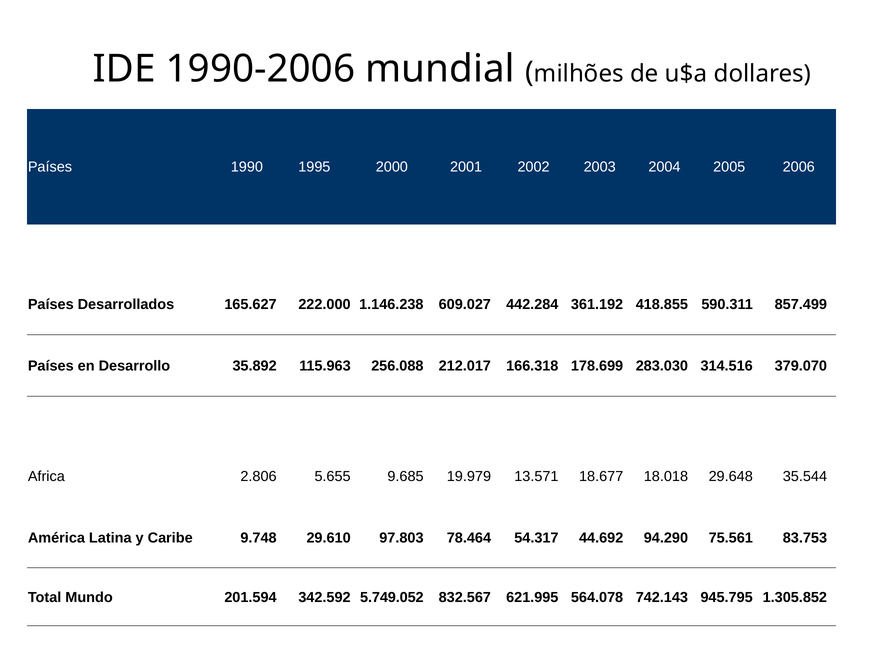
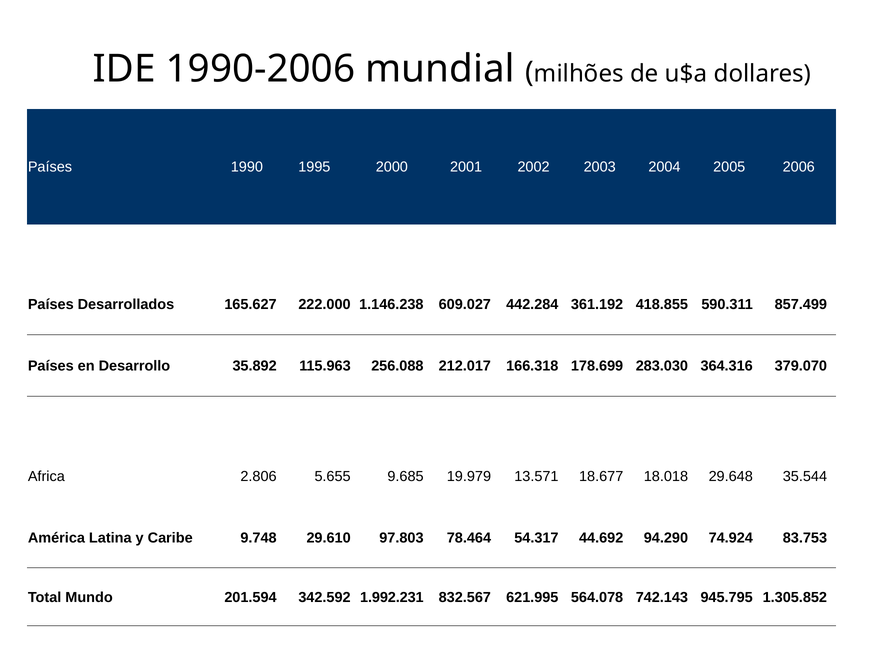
314.516: 314.516 -> 364.316
75.561: 75.561 -> 74.924
5.749.052: 5.749.052 -> 1.992.231
